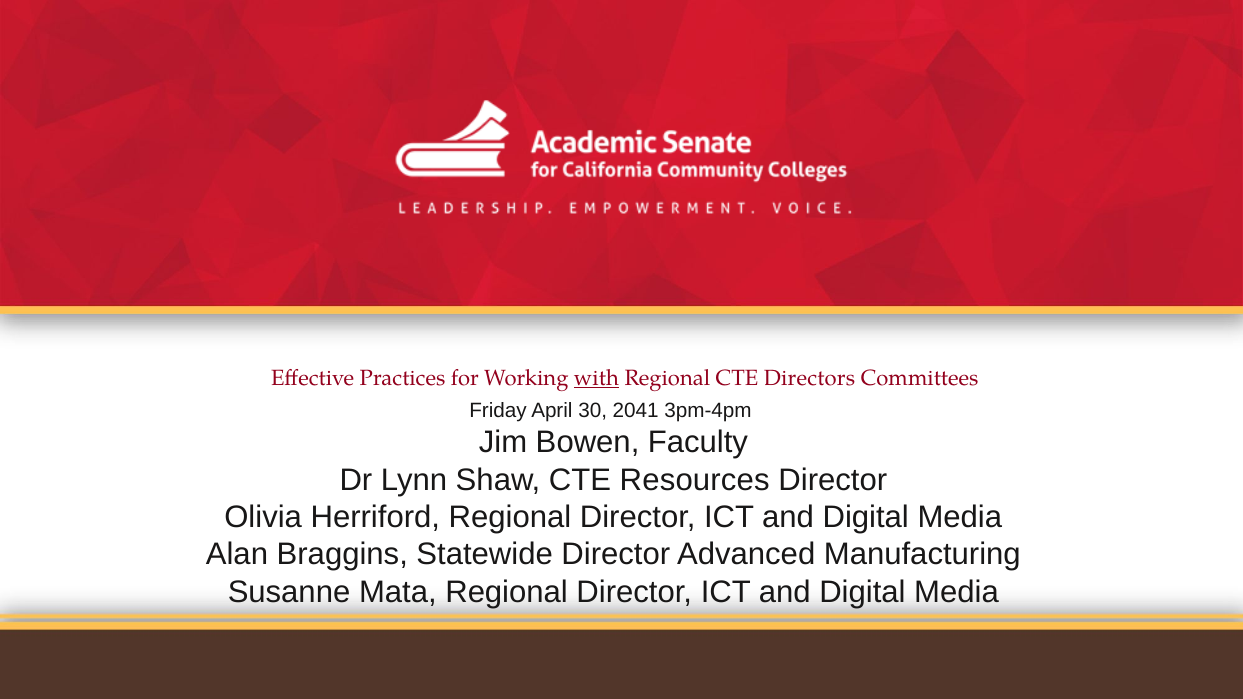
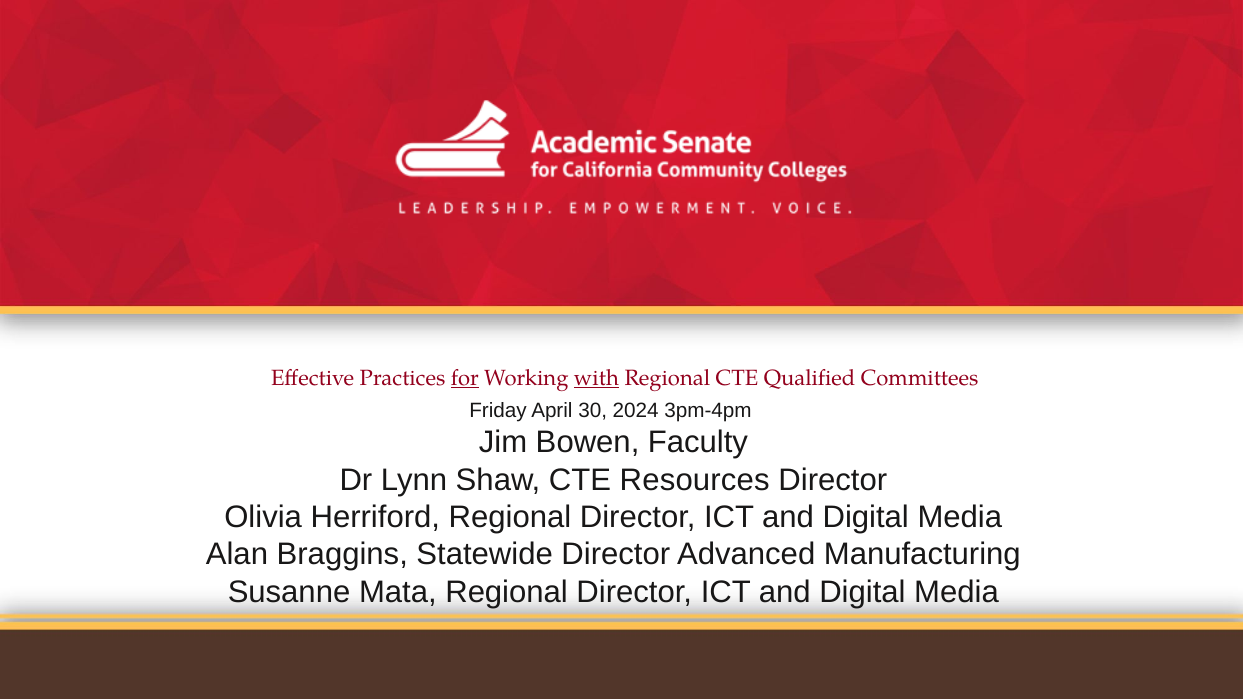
for underline: none -> present
Directors: Directors -> Qualified
2041: 2041 -> 2024
